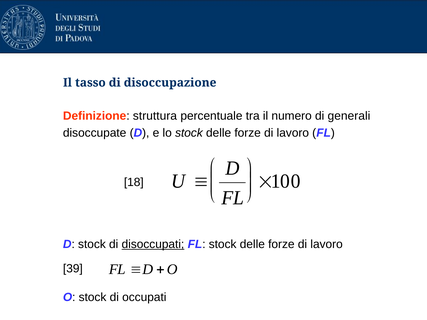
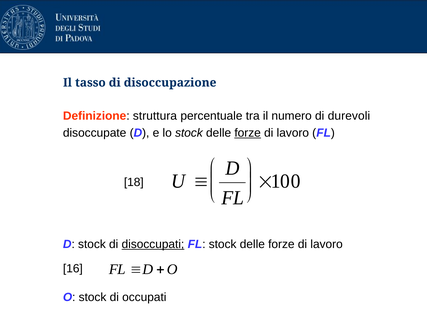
generali: generali -> durevoli
forze at (248, 133) underline: none -> present
39: 39 -> 16
